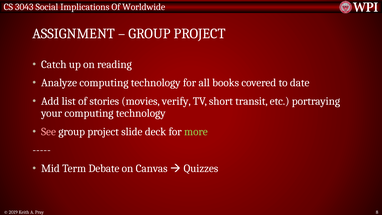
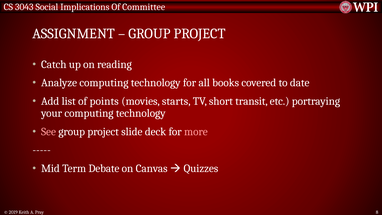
Worldwide: Worldwide -> Committee
stories: stories -> points
verify: verify -> starts
more colour: light green -> pink
